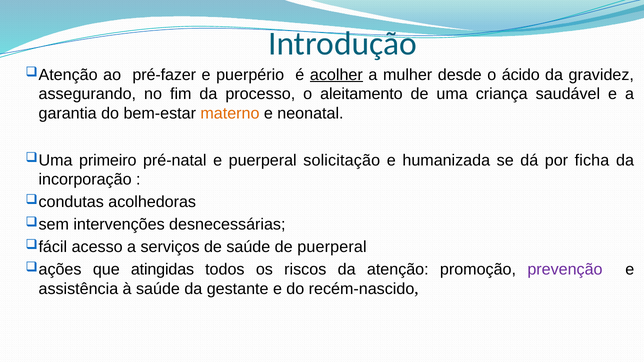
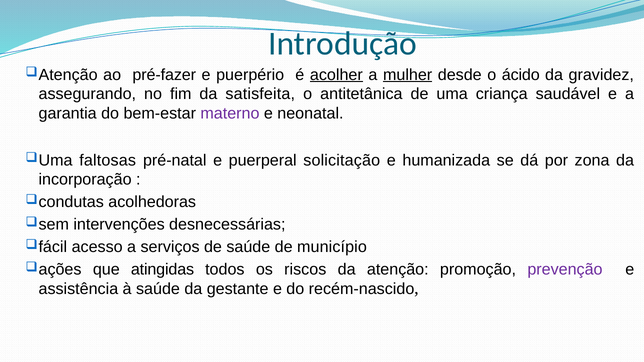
mulher underline: none -> present
processo: processo -> satisfeita
aleitamento: aleitamento -> antitetânica
materno colour: orange -> purple
primeiro: primeiro -> faltosas
ficha: ficha -> zona
de puerperal: puerperal -> município
